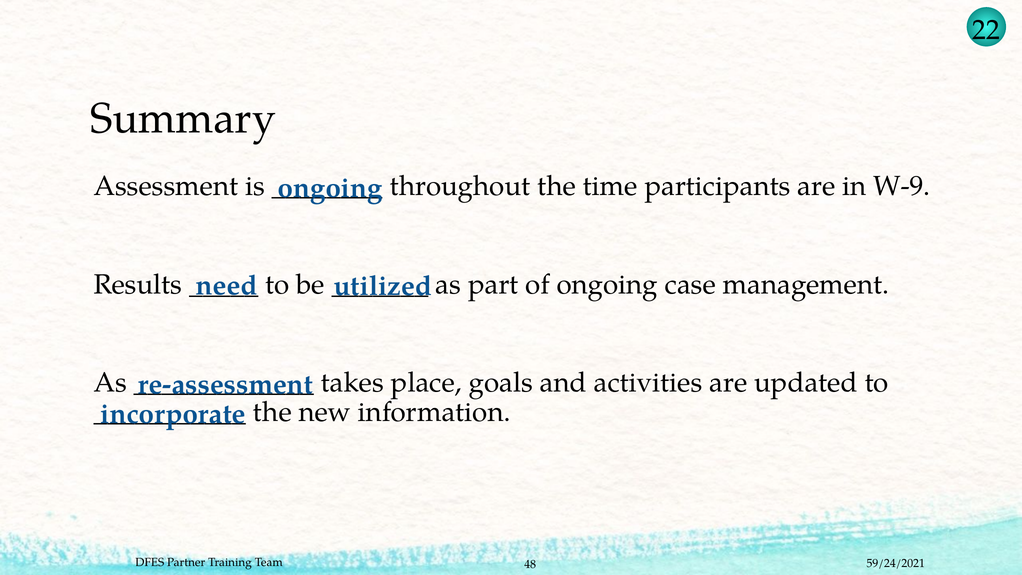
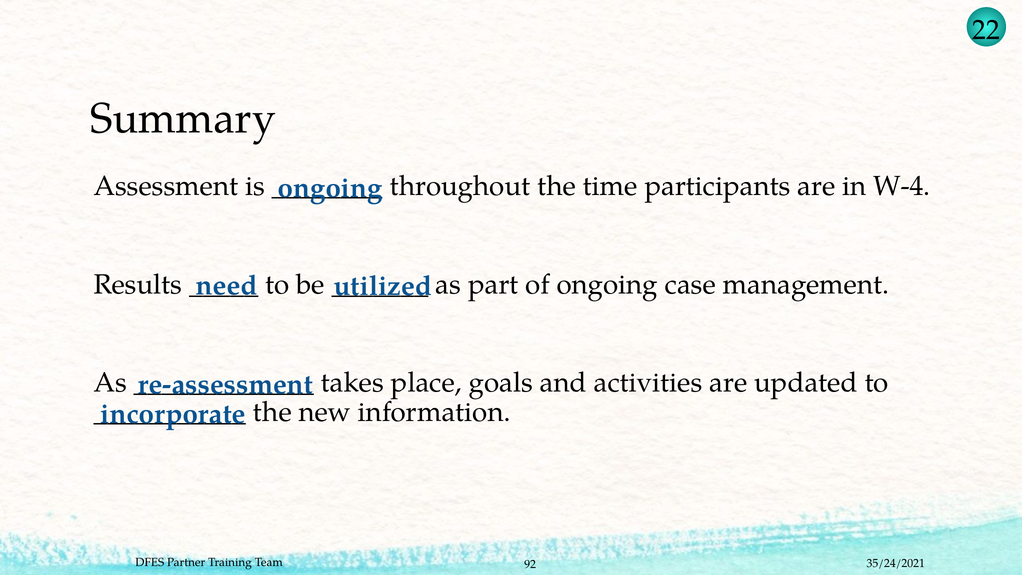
W-9: W-9 -> W-4
48: 48 -> 92
59/24/2021: 59/24/2021 -> 35/24/2021
